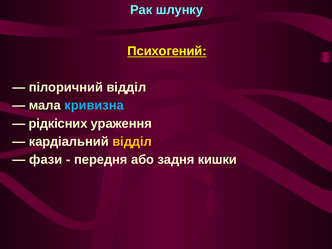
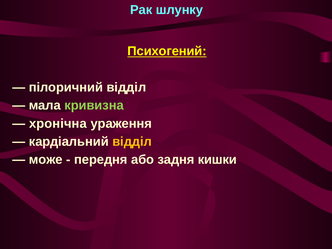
кривизна colour: light blue -> light green
рідкісних: рідкісних -> хронічна
фази: фази -> може
